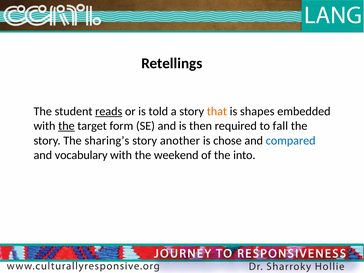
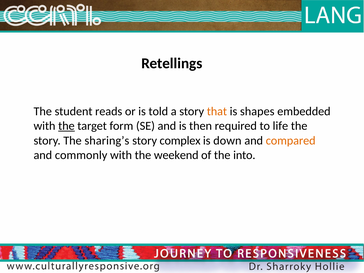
reads underline: present -> none
fall: fall -> life
another: another -> complex
chose: chose -> down
compared colour: blue -> orange
vocabulary: vocabulary -> commonly
